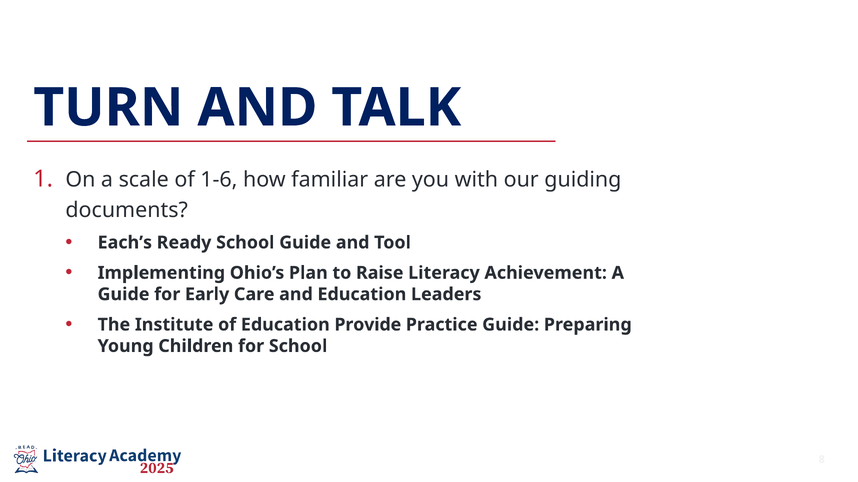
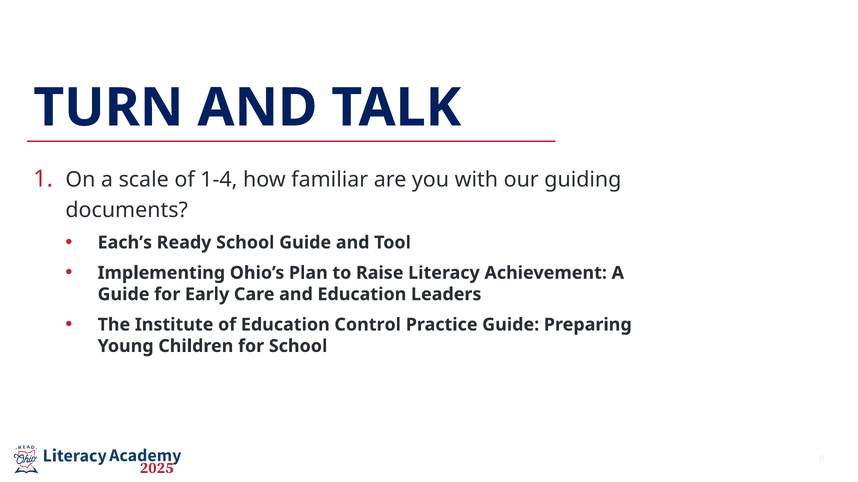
1-6: 1-6 -> 1-4
Provide: Provide -> Control
